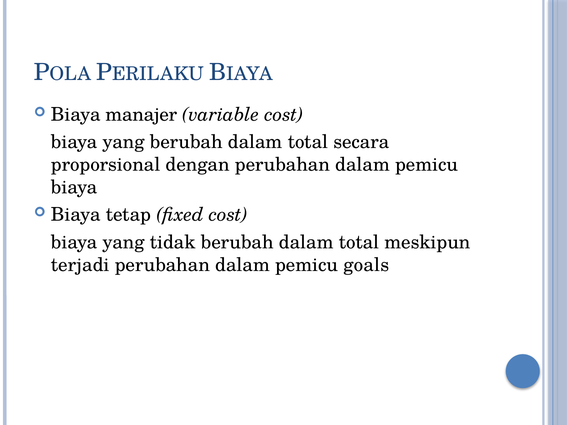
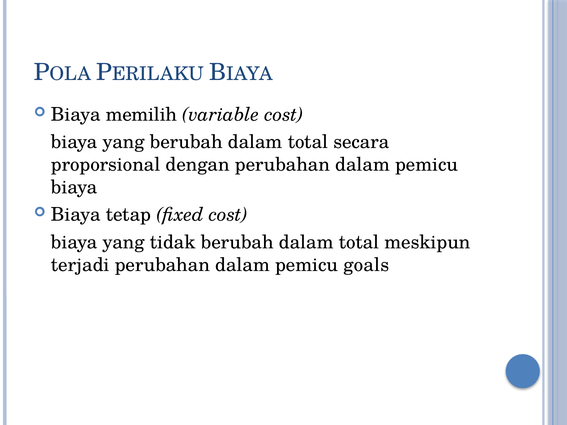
manajer: manajer -> memilih
